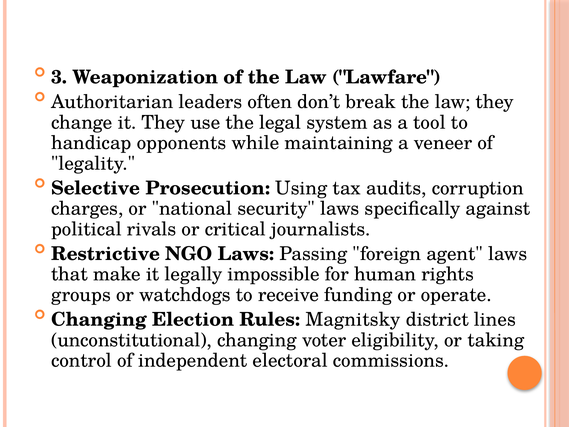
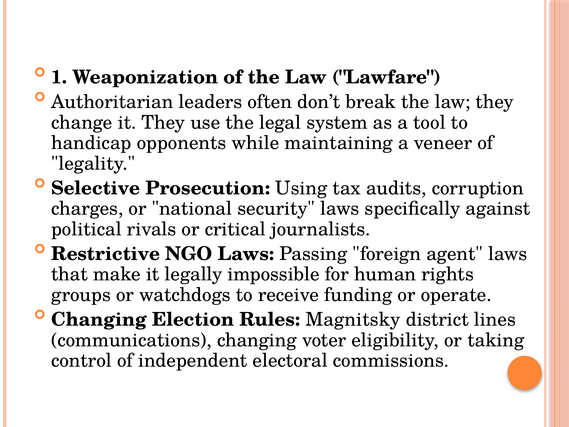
3: 3 -> 1
unconstitutional: unconstitutional -> communications
